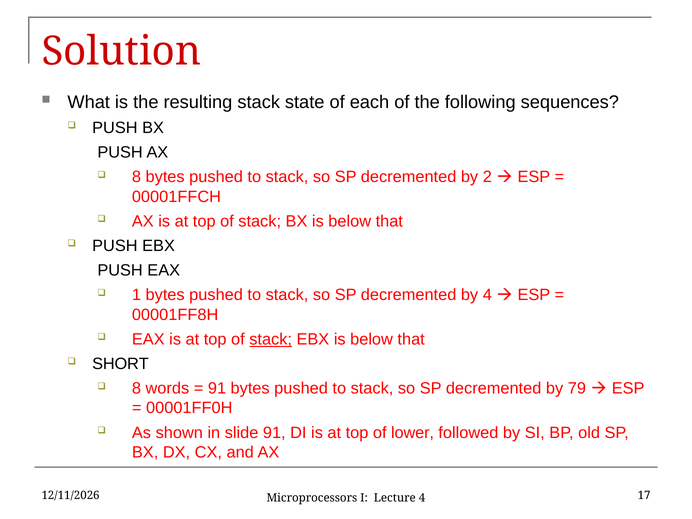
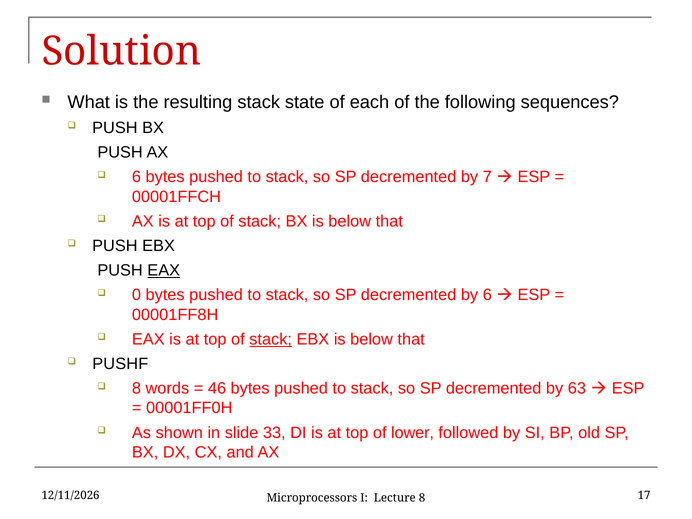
8 at (137, 177): 8 -> 6
2: 2 -> 7
EAX at (164, 270) underline: none -> present
1: 1 -> 0
by 4: 4 -> 6
SHORT: SHORT -> PUSHF
91 at (217, 388): 91 -> 46
79: 79 -> 63
slide 91: 91 -> 33
Lecture 4: 4 -> 8
